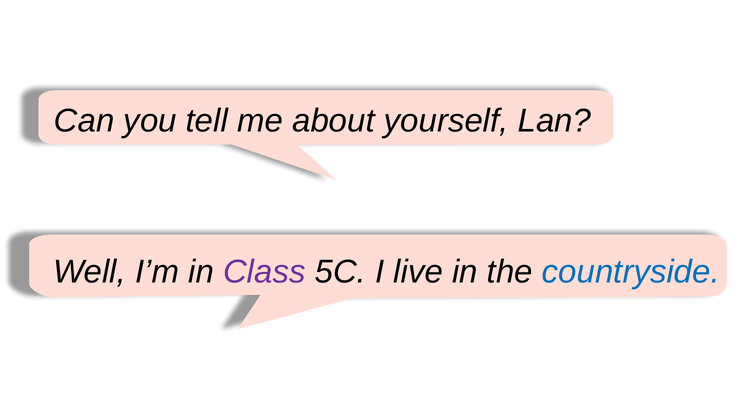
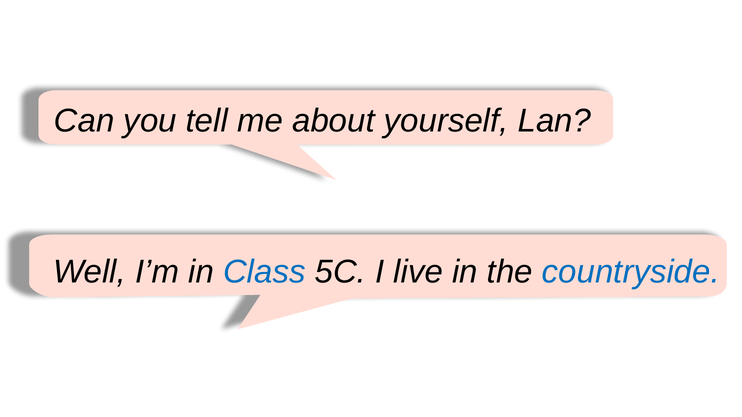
Class colour: purple -> blue
